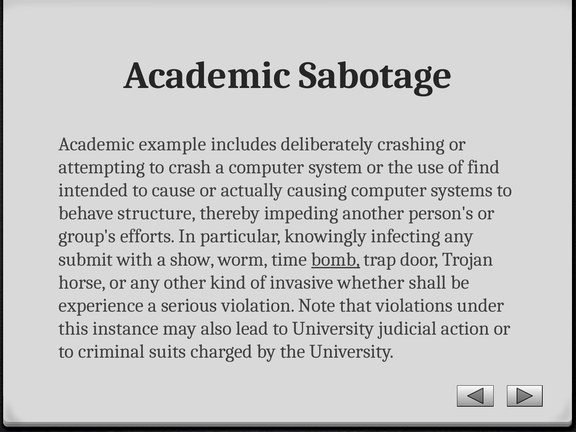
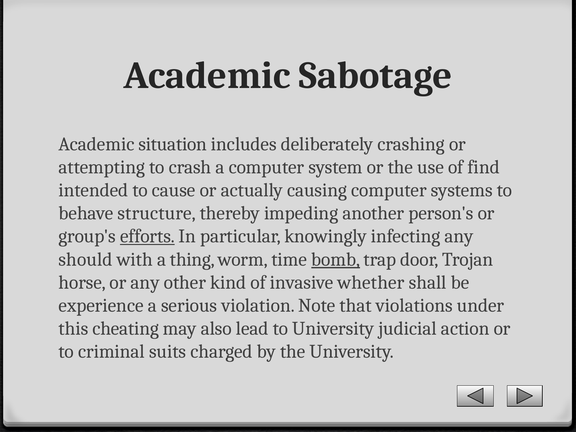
example: example -> situation
efforts underline: none -> present
submit: submit -> should
show: show -> thing
instance: instance -> cheating
